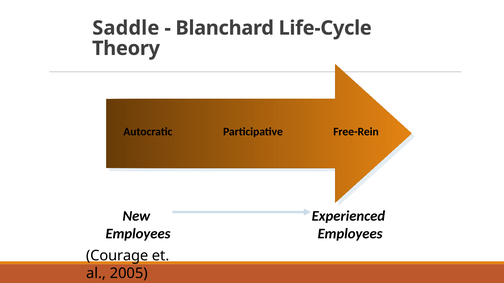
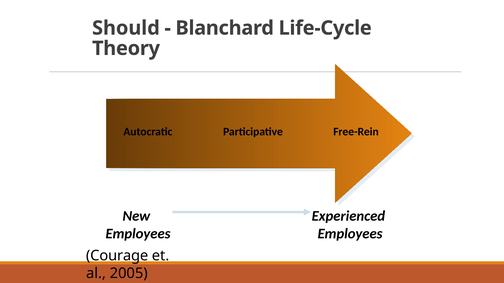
Saddle: Saddle -> Should
